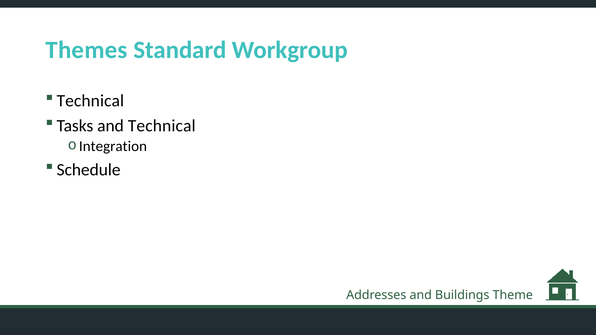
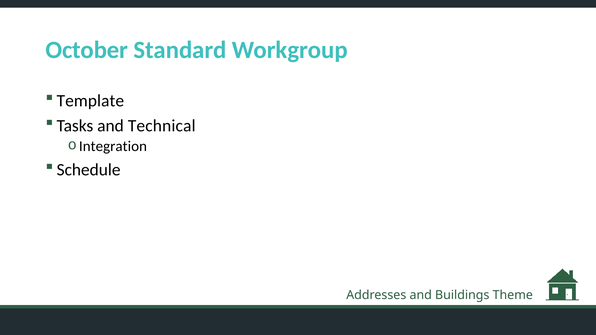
Themes: Themes -> October
Technical at (90, 101): Technical -> Template
